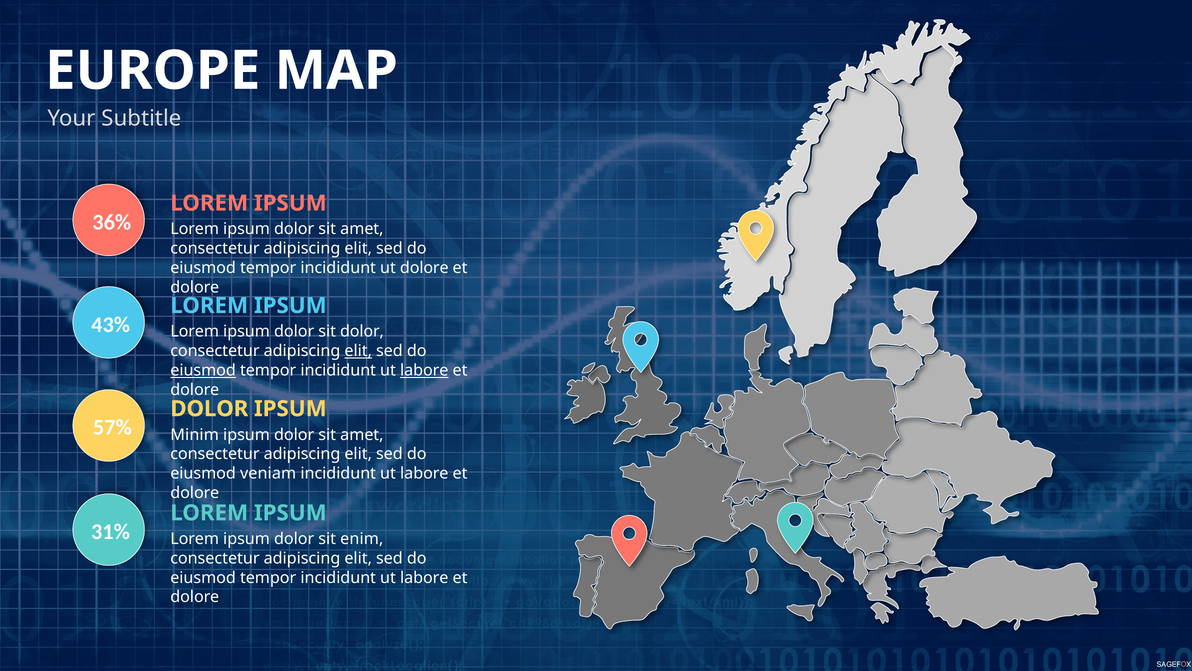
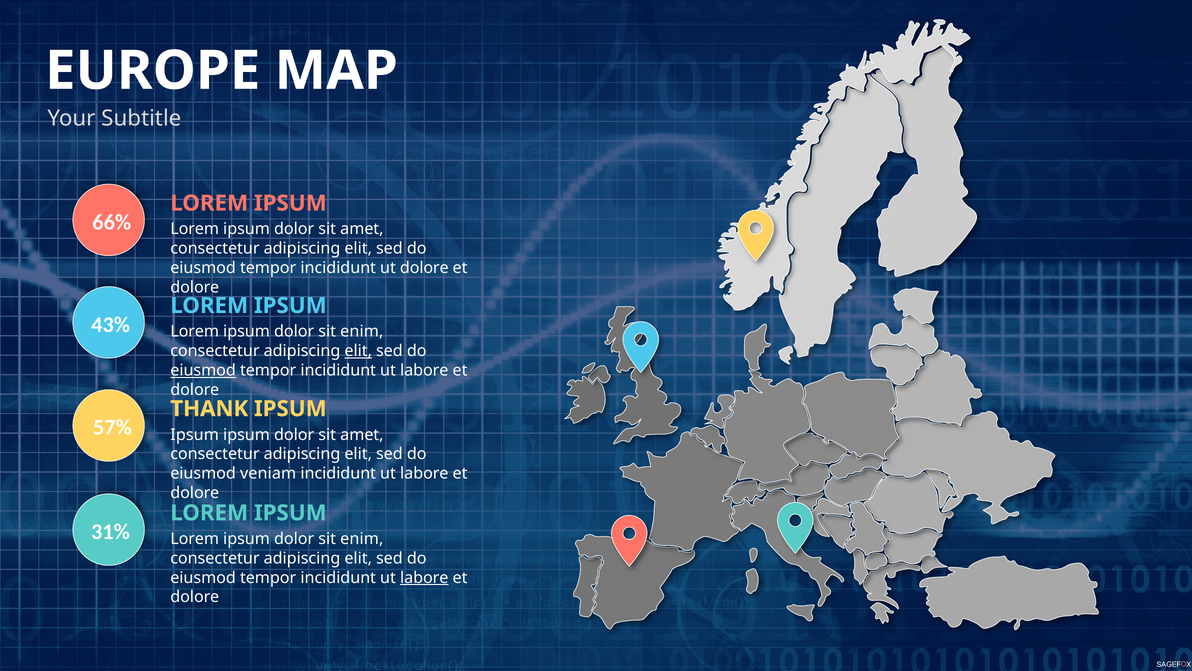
36%: 36% -> 66%
dolor at (362, 331): dolor -> enim
labore at (424, 370) underline: present -> none
DOLOR at (209, 409): DOLOR -> THANK
Minim at (195, 434): Minim -> Ipsum
labore at (424, 577) underline: none -> present
